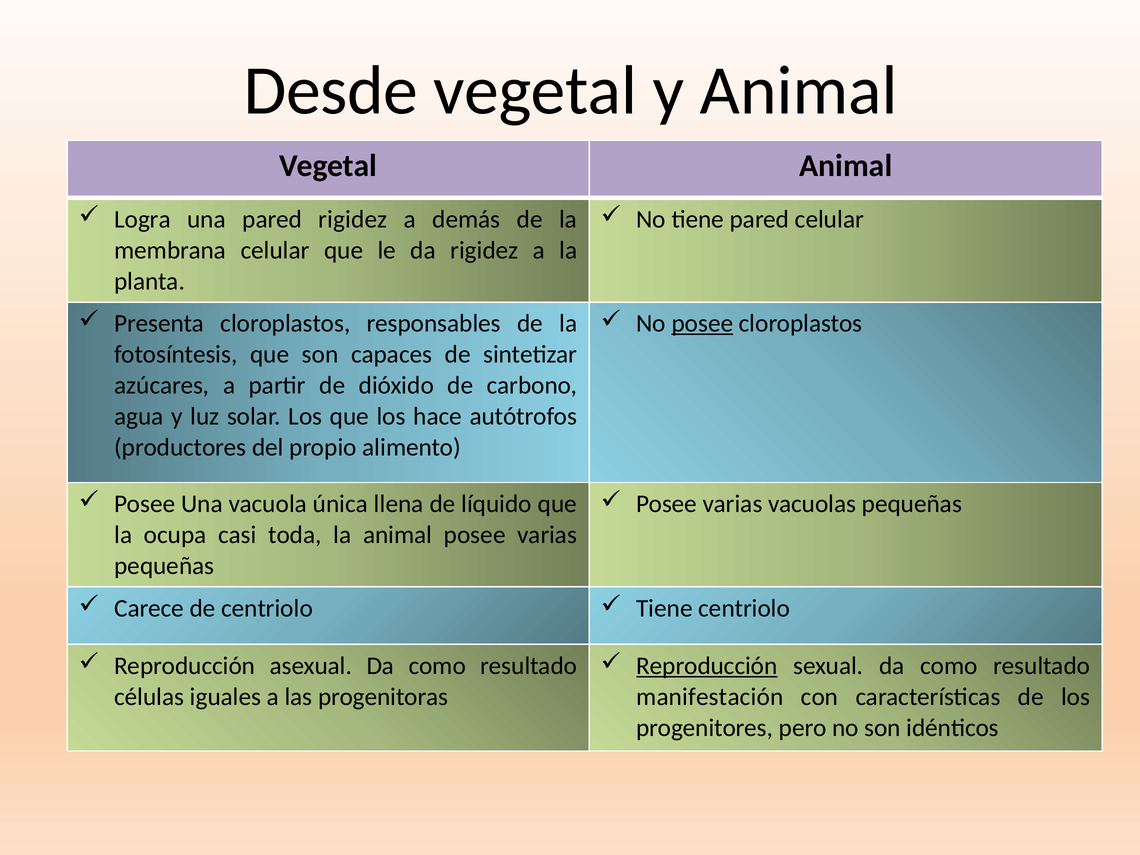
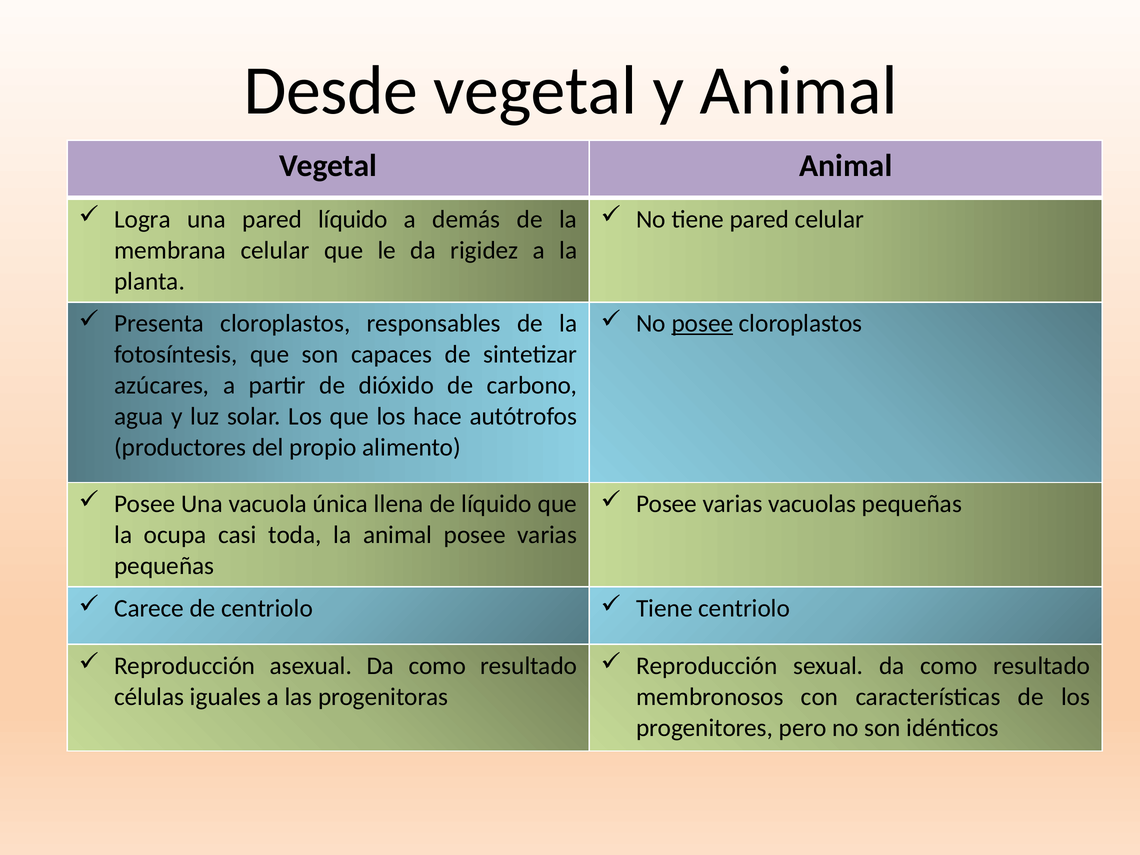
pared rigidez: rigidez -> líquido
Reproducción at (707, 666) underline: present -> none
manifestación: manifestación -> membronosos
